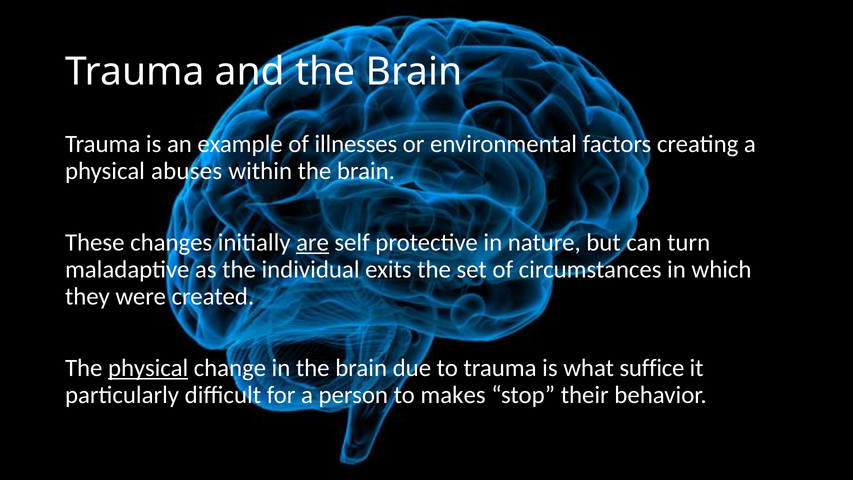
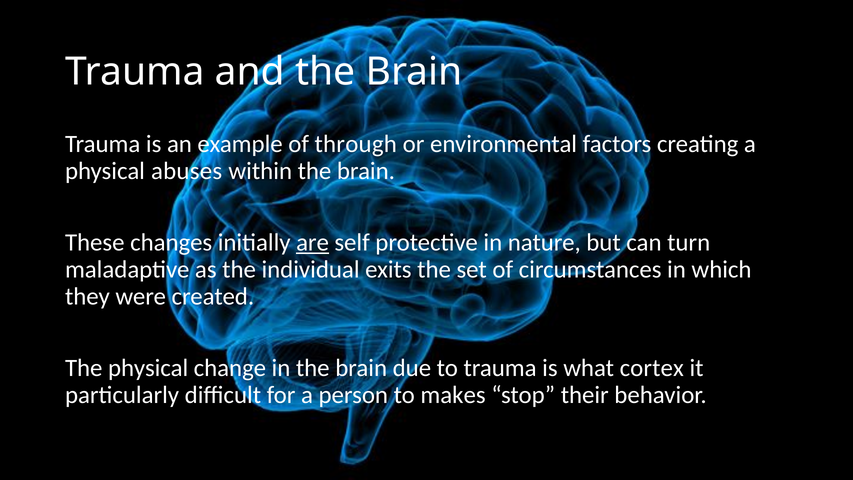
illnesses: illnesses -> through
physical at (148, 368) underline: present -> none
suffice: suffice -> cortex
